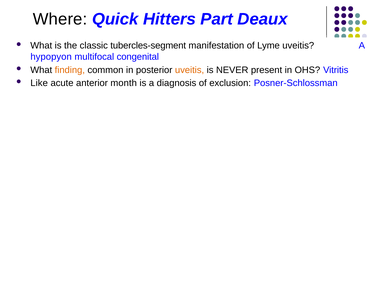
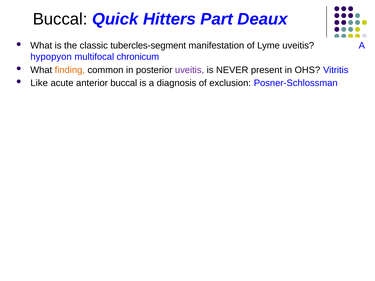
Where at (60, 19): Where -> Buccal
congenital: congenital -> chronicum
uveitis at (190, 70) colour: orange -> purple
anterior month: month -> buccal
